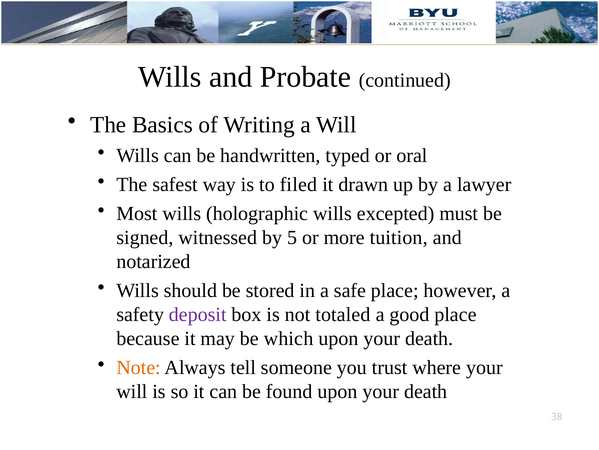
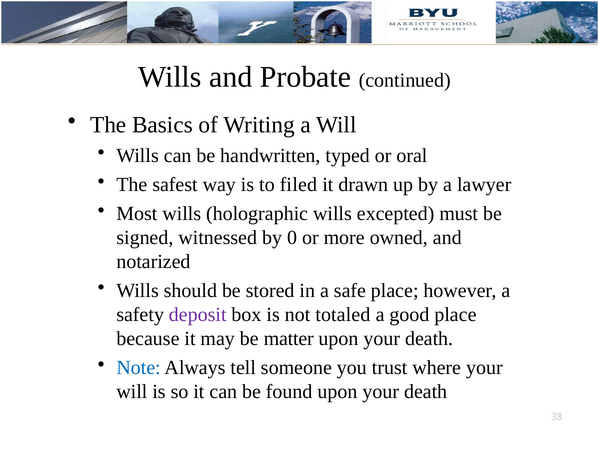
5: 5 -> 0
tuition: tuition -> owned
which: which -> matter
Note colour: orange -> blue
